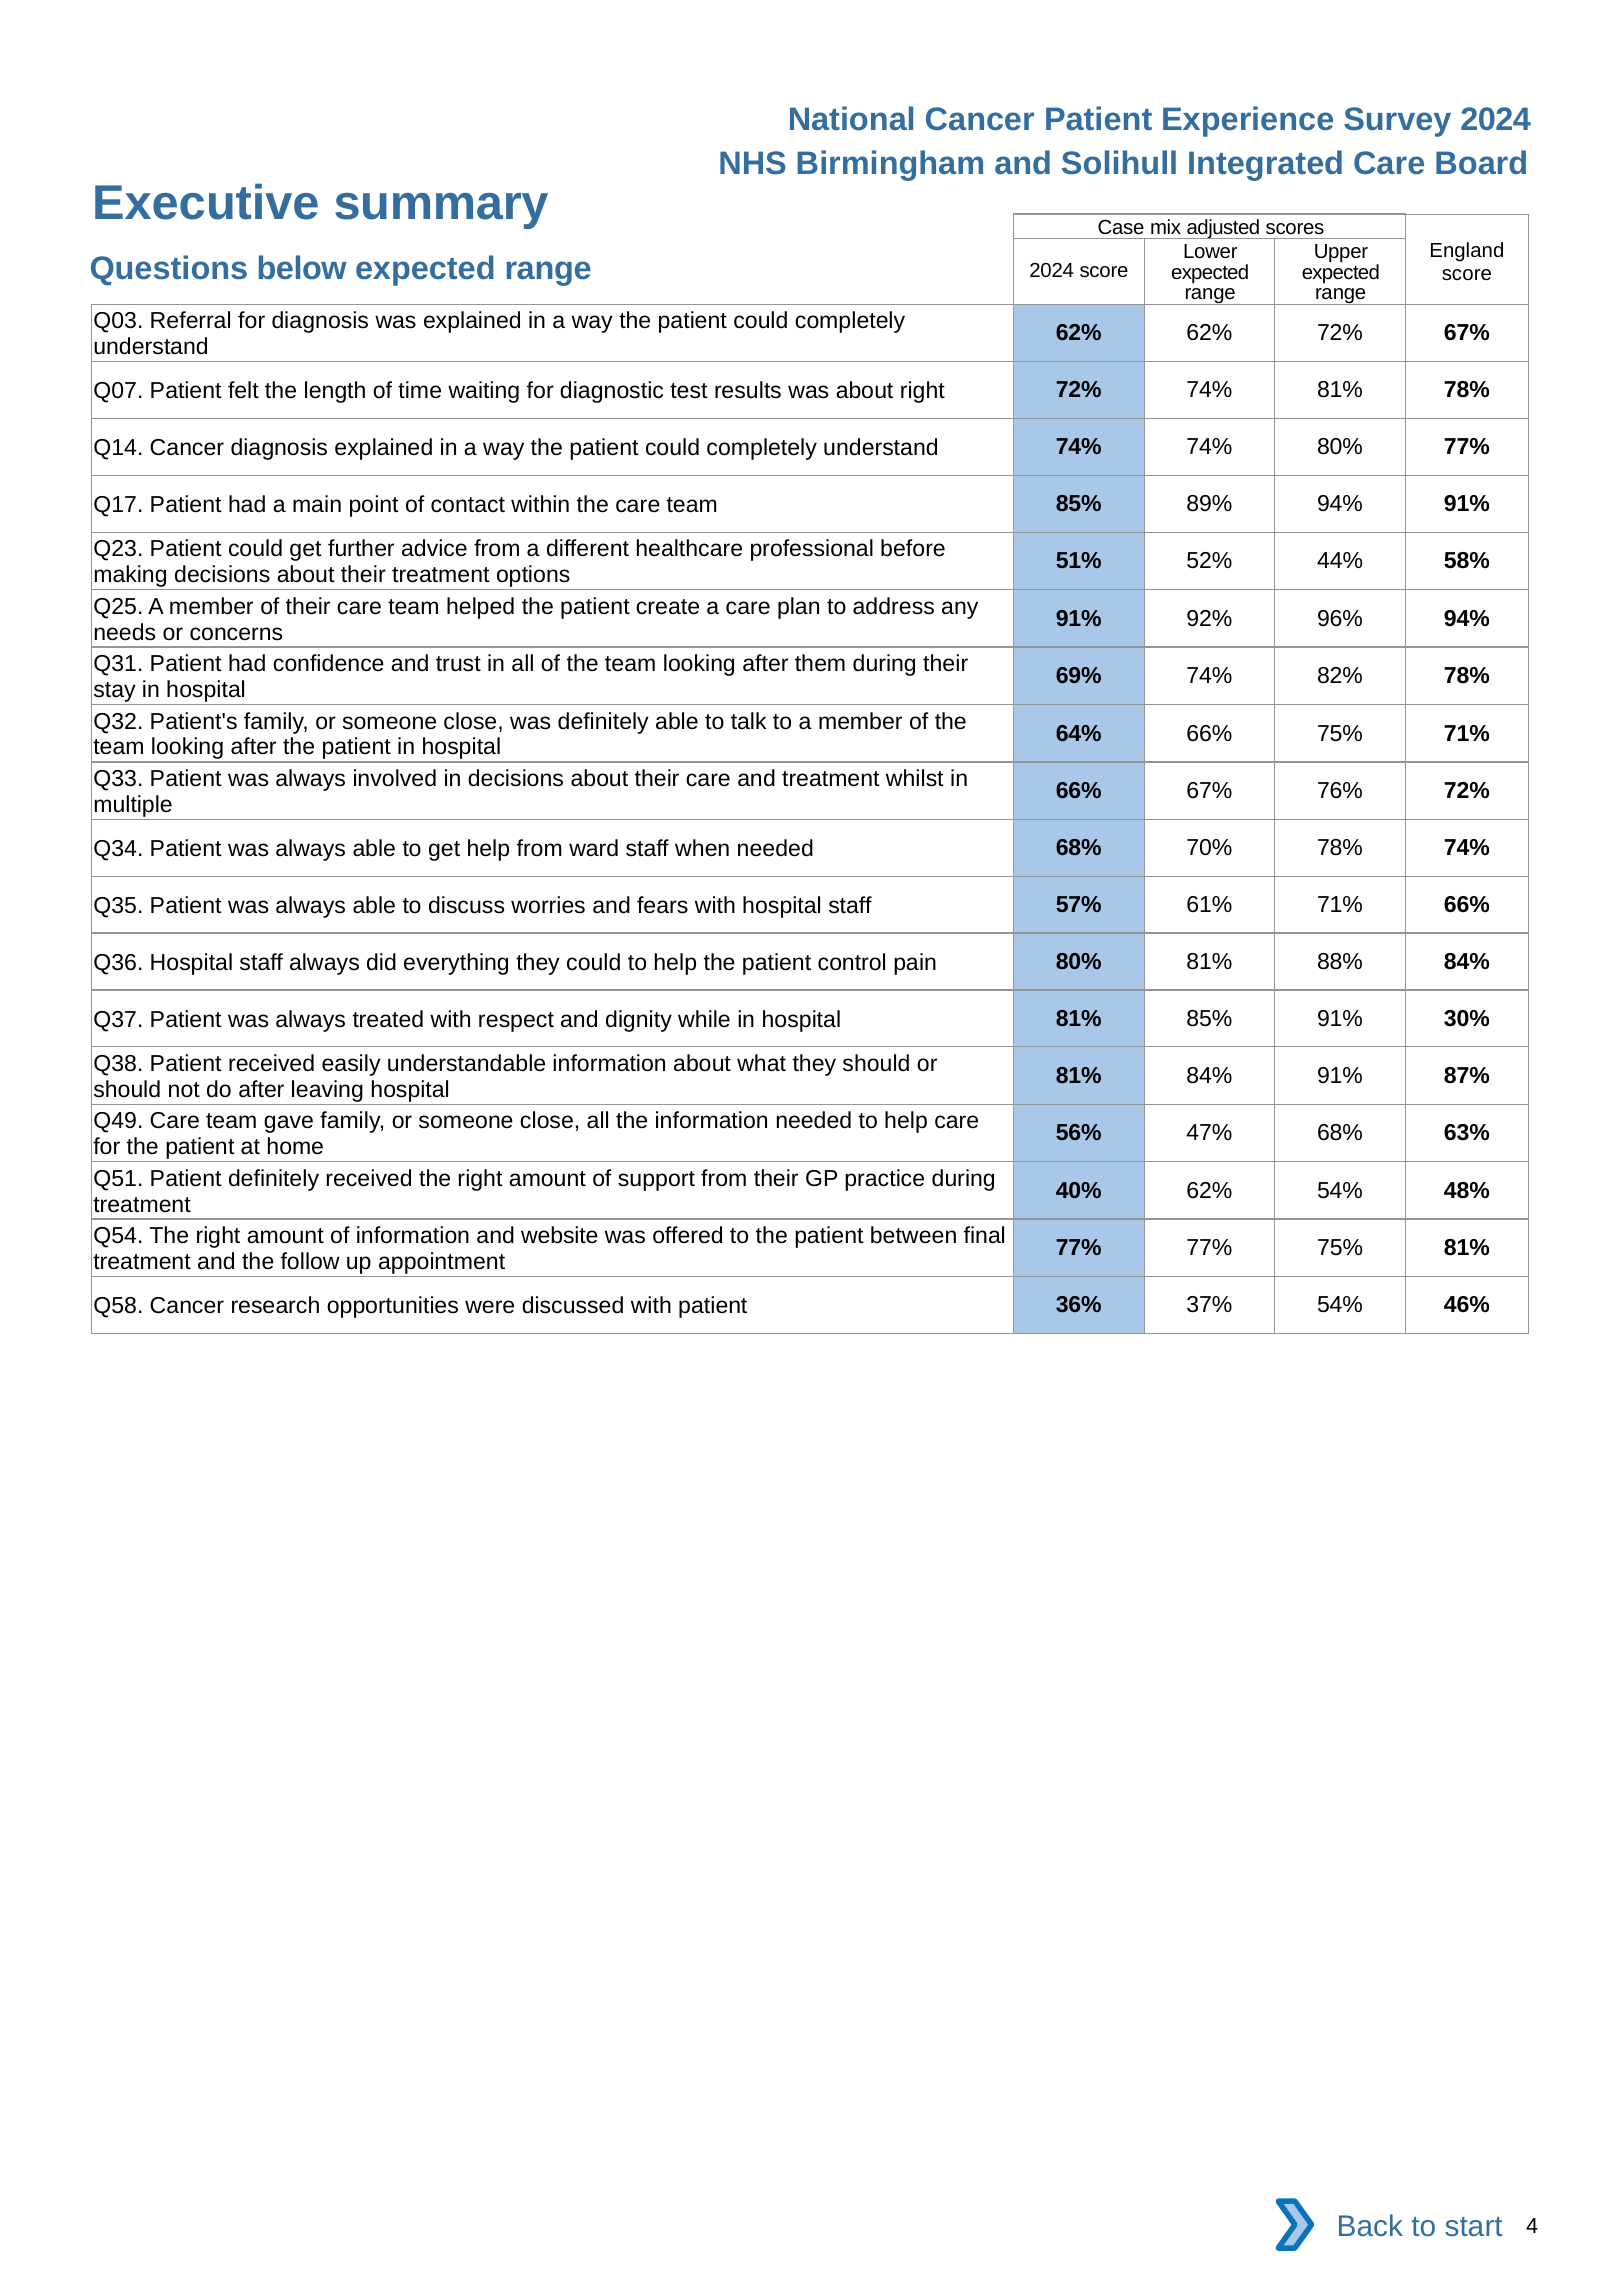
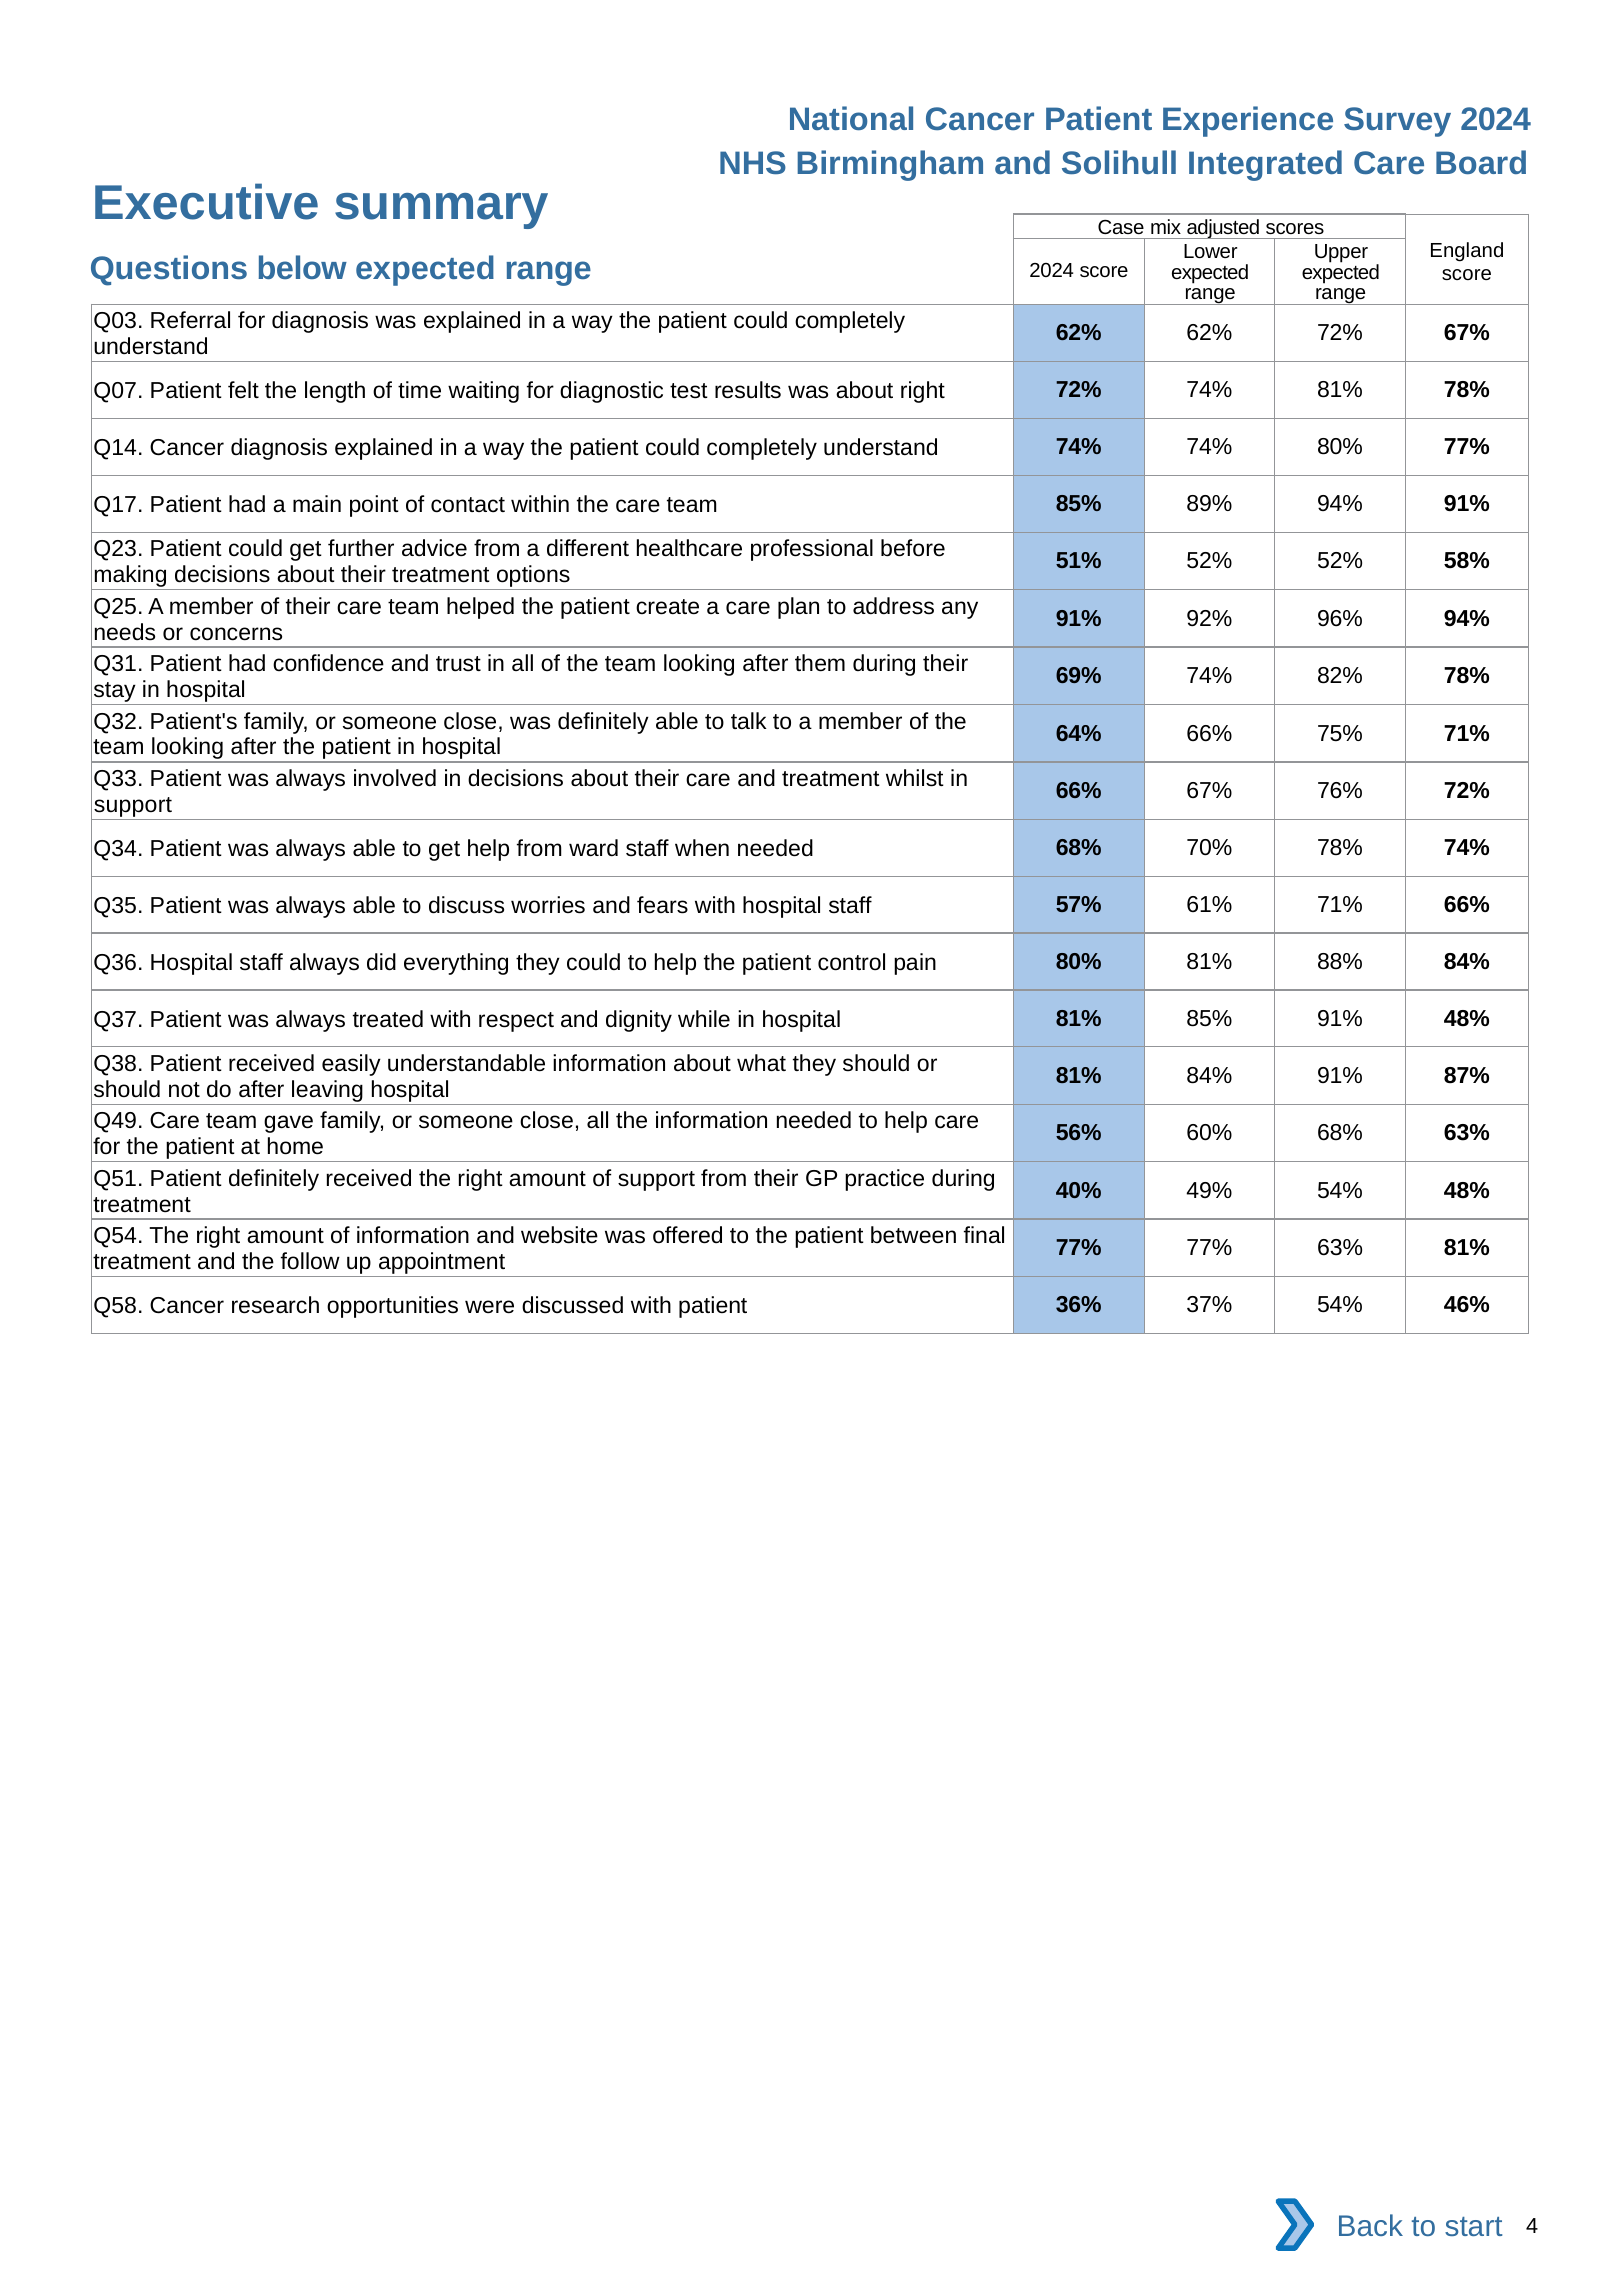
52% 44%: 44% -> 52%
multiple at (133, 805): multiple -> support
91% 30%: 30% -> 48%
47%: 47% -> 60%
40% 62%: 62% -> 49%
77% 75%: 75% -> 63%
